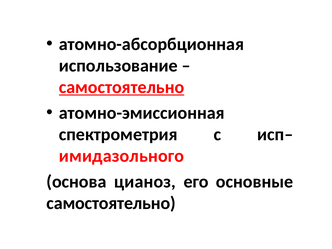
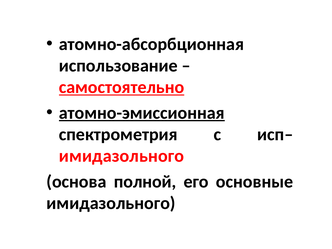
атомно-эмиссионная underline: none -> present
цианоз: цианоз -> полной
самостоятельно at (111, 203): самостоятельно -> имидазольного
